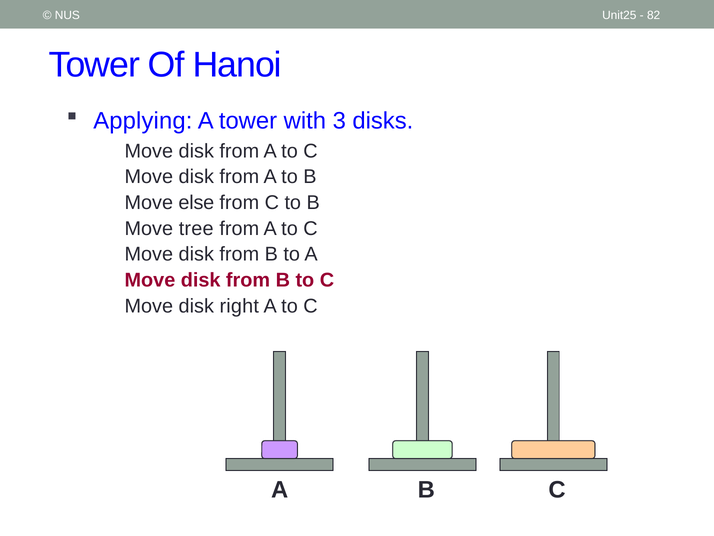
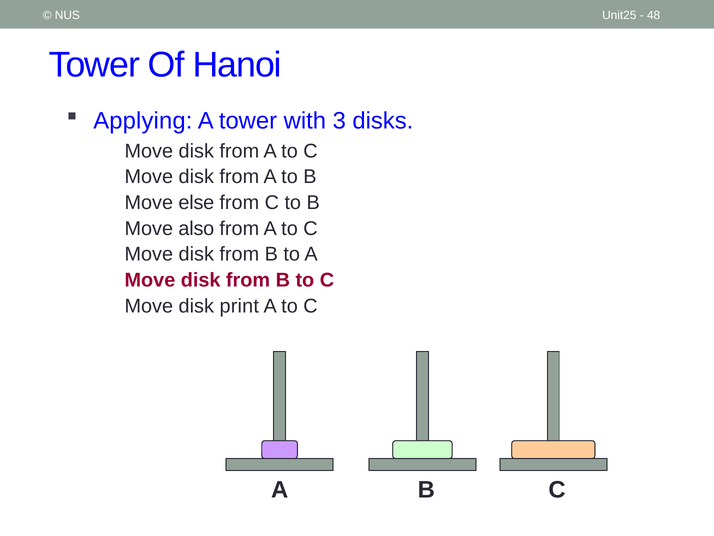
82: 82 -> 48
tree: tree -> also
right: right -> print
